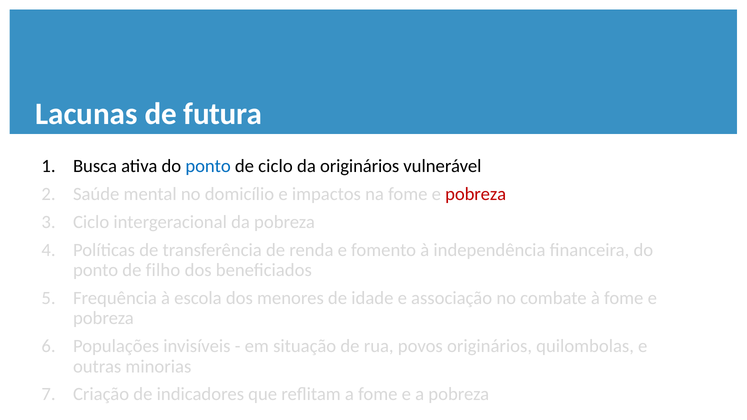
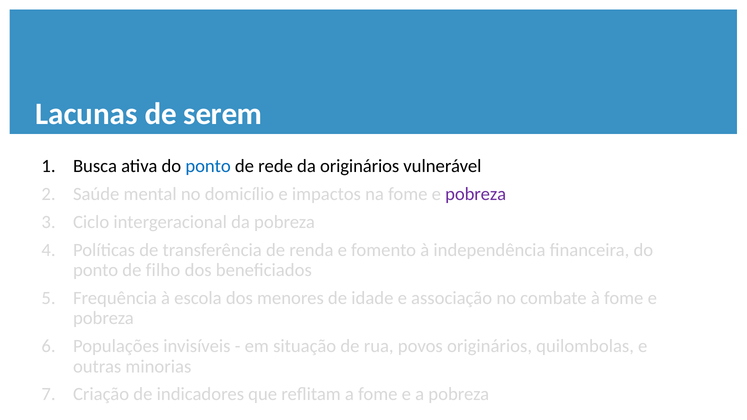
futura: futura -> serem
de ciclo: ciclo -> rede
pobreza at (476, 194) colour: red -> purple
